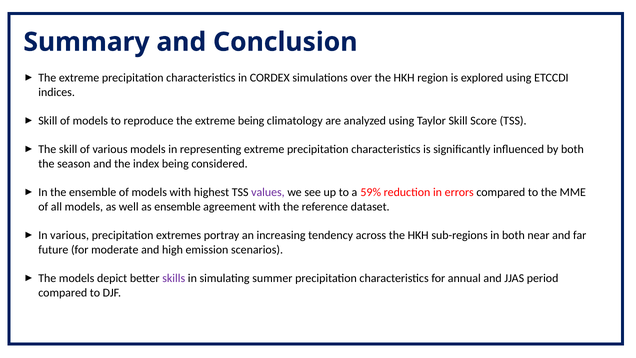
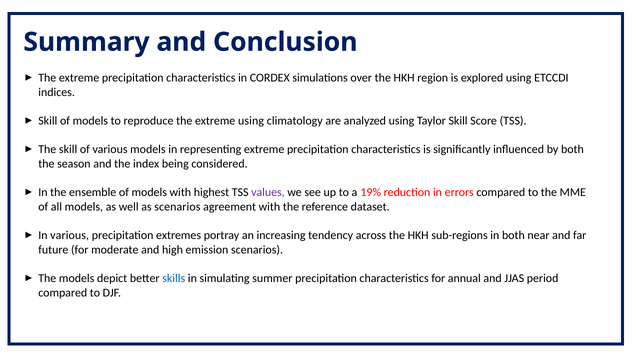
extreme being: being -> using
59%: 59% -> 19%
as ensemble: ensemble -> scenarios
skills colour: purple -> blue
